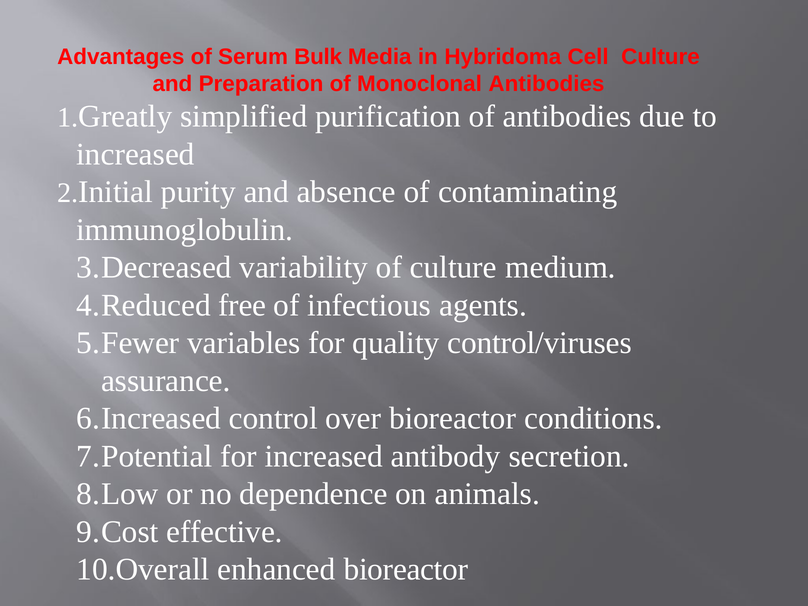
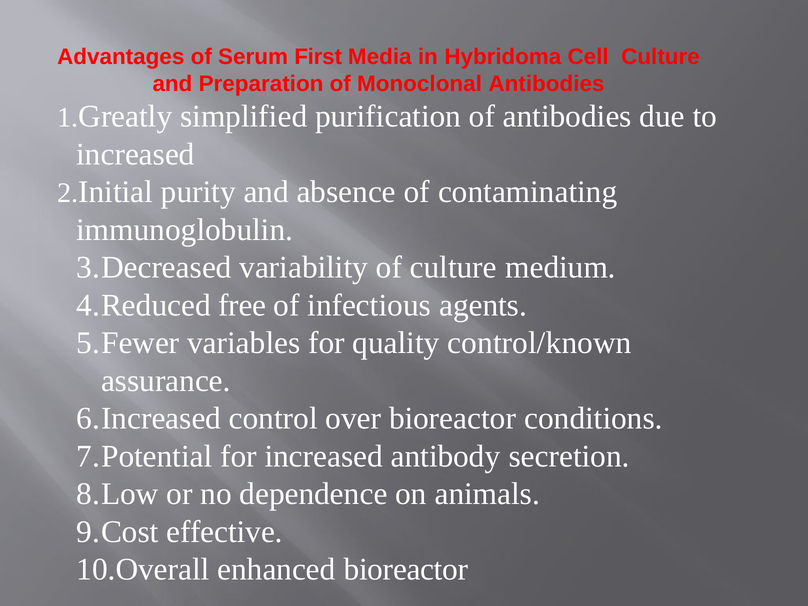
Bulk: Bulk -> First
control/viruses: control/viruses -> control/known
